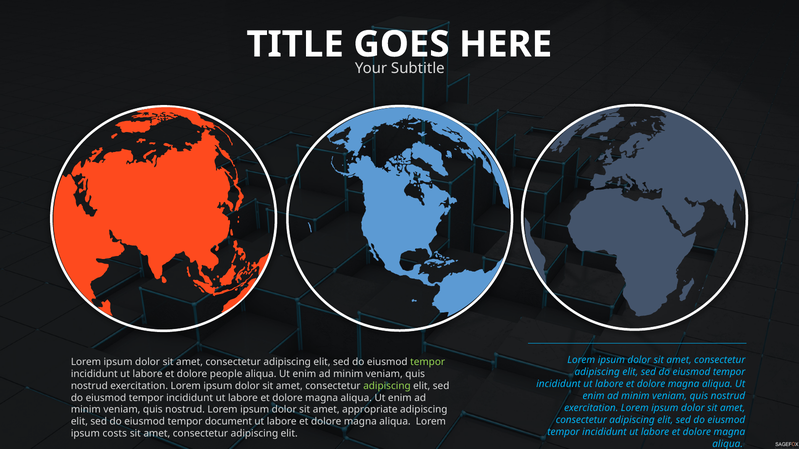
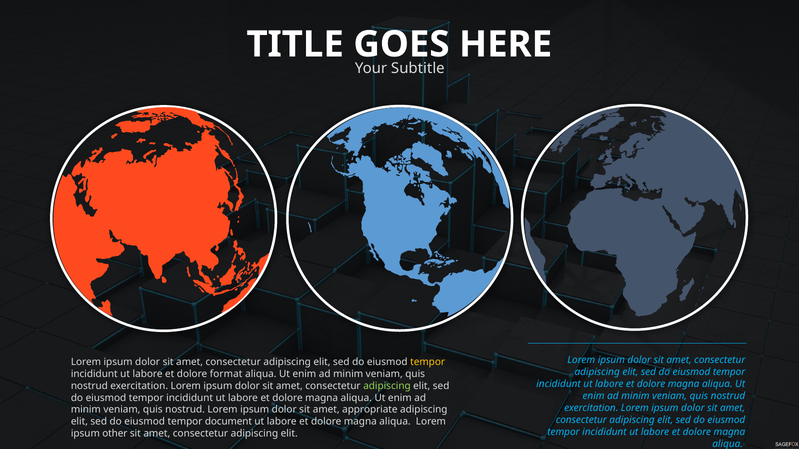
tempor at (428, 362) colour: light green -> yellow
people: people -> format
costs: costs -> other
